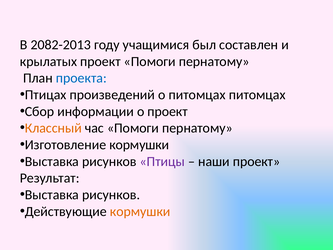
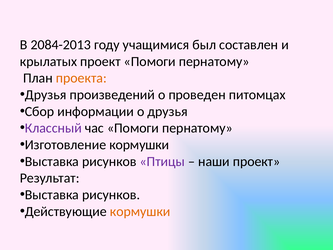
2082-2013: 2082-2013 -> 2084-2013
проекта colour: blue -> orange
Птицах at (46, 95): Птицах -> Друзья
о питомцах: питомцах -> проведен
о проект: проект -> друзья
Классный colour: orange -> purple
